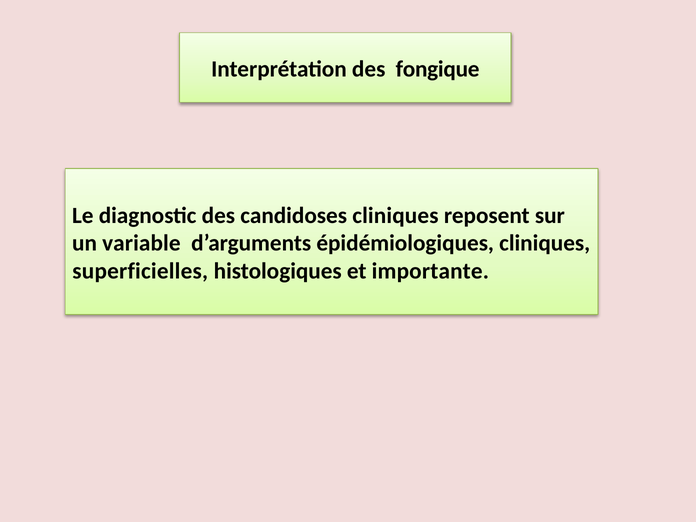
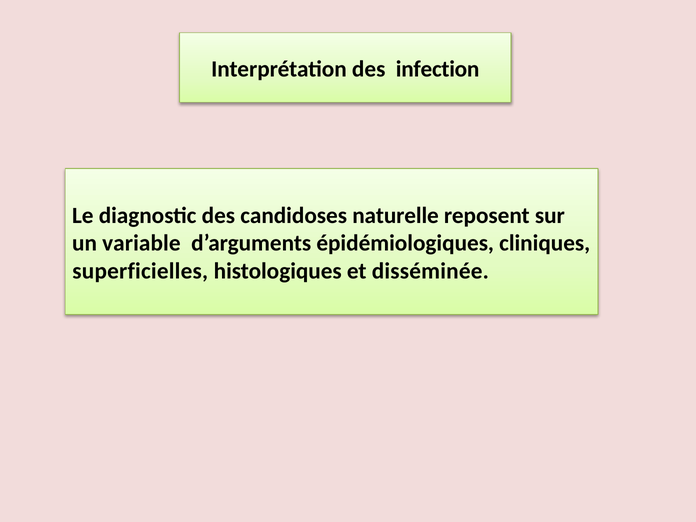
fongique: fongique -> infection
candidoses cliniques: cliniques -> naturelle
importante: importante -> disséminée
